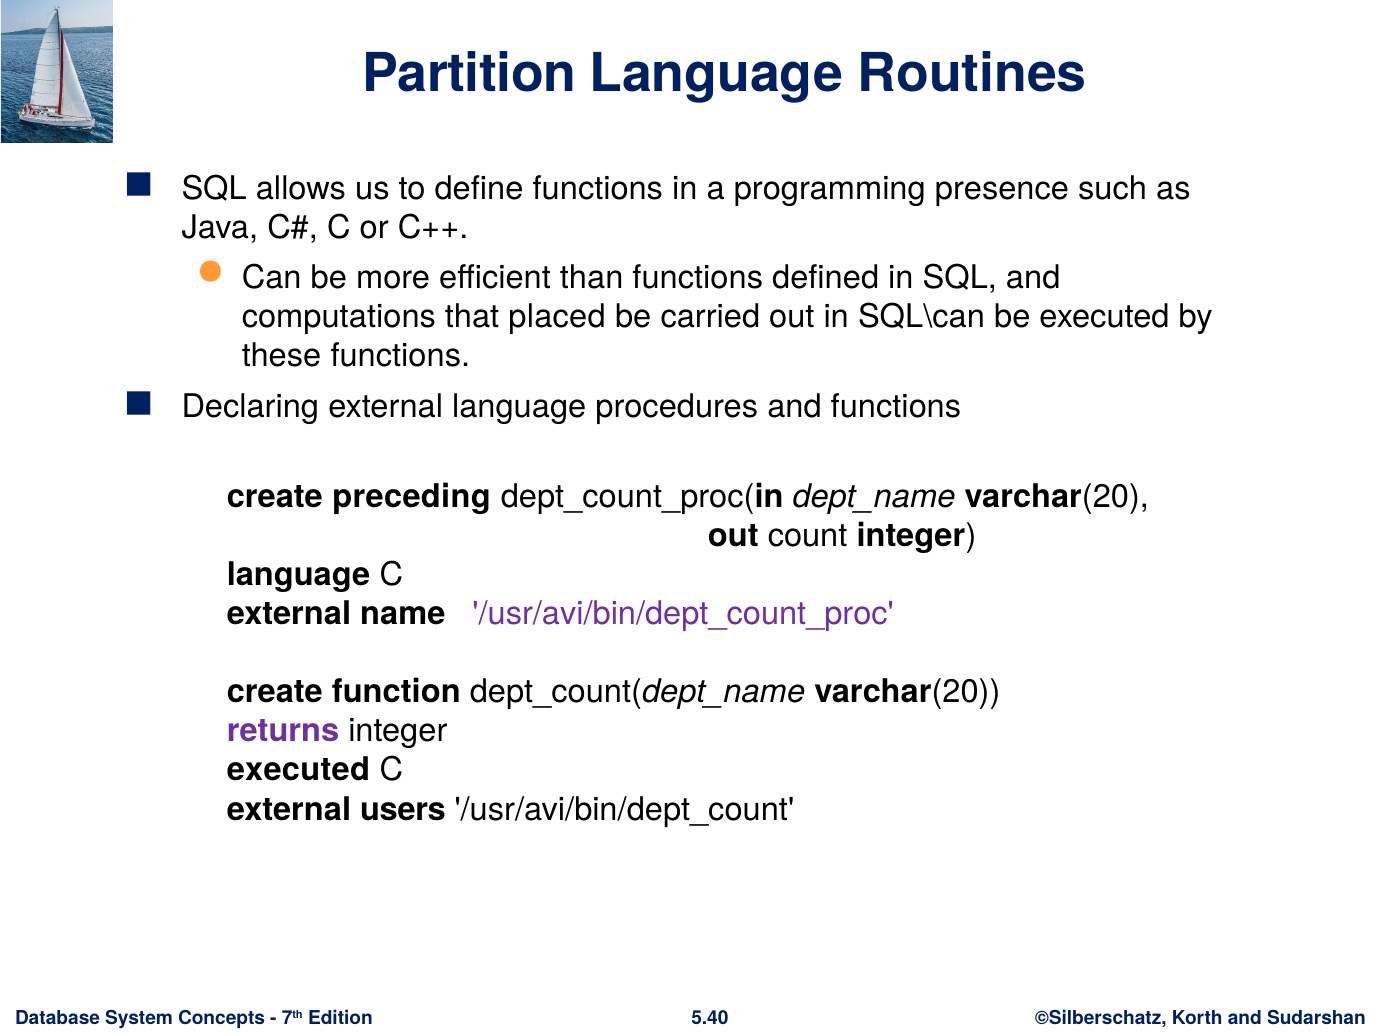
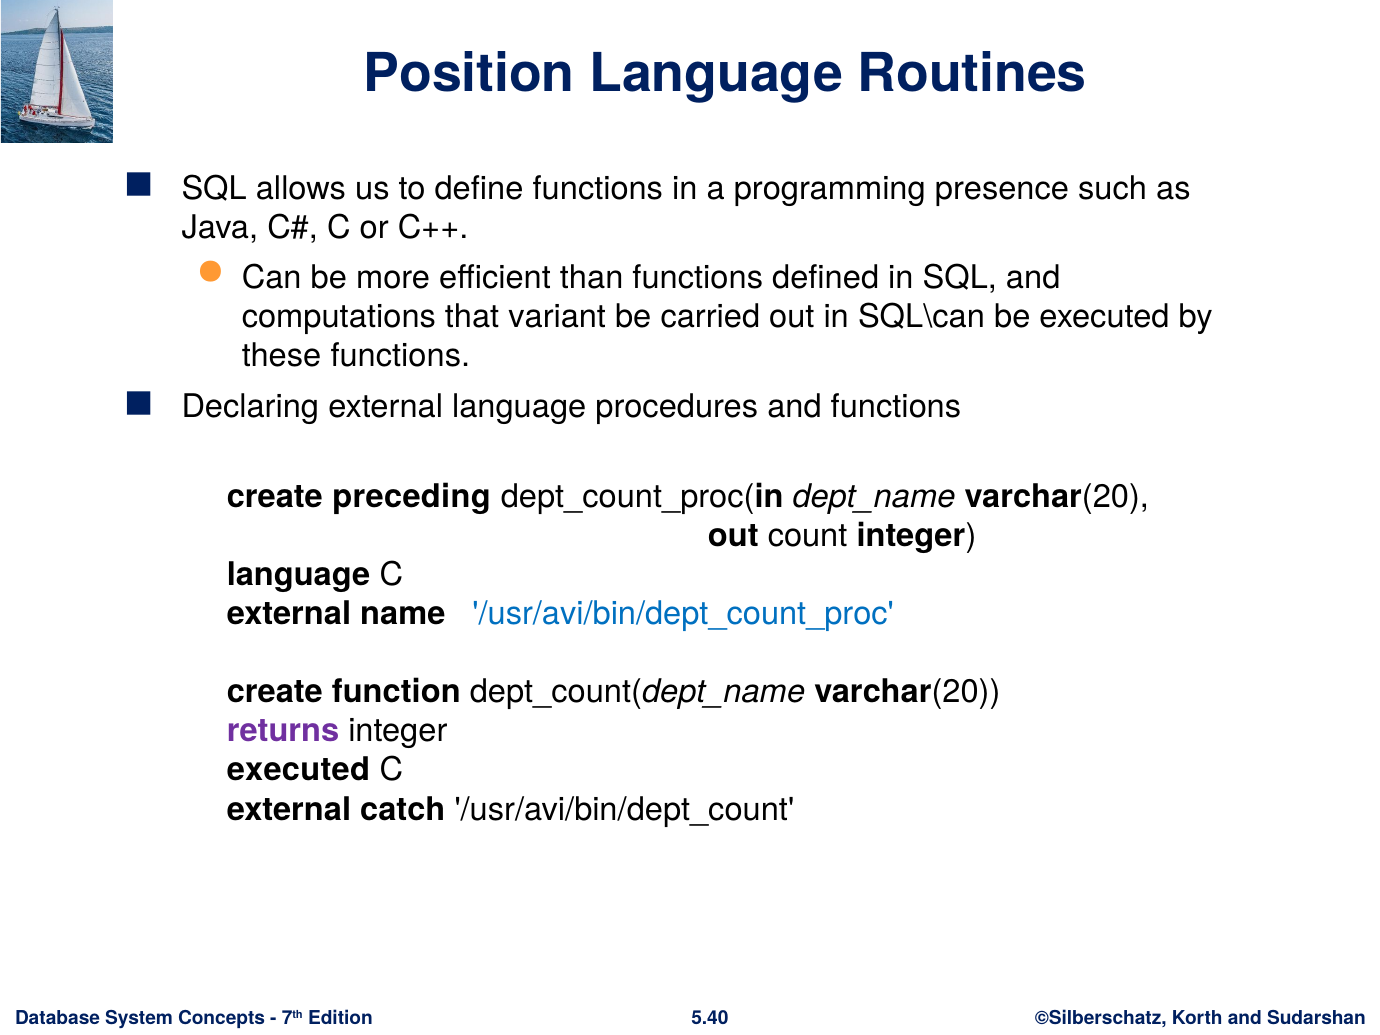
Partition: Partition -> Position
placed: placed -> variant
/usr/avi/bin/dept_count_proc colour: purple -> blue
users: users -> catch
